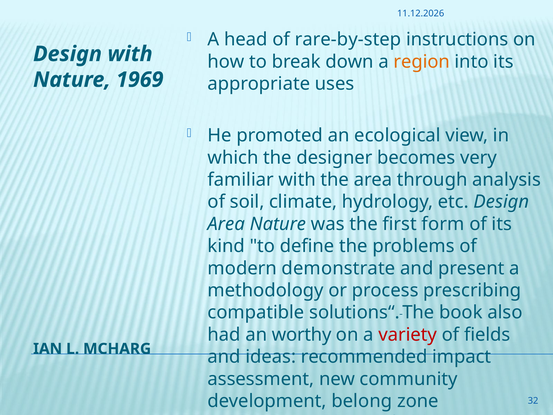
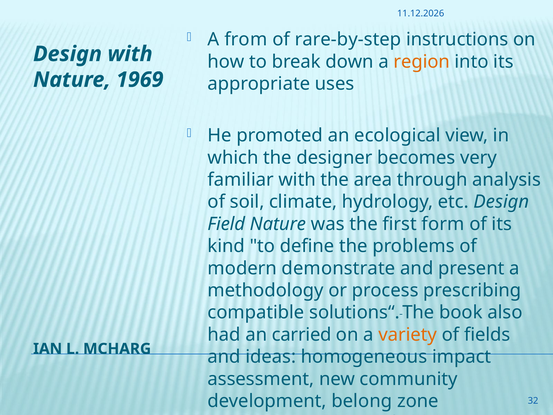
head: head -> from
Area at (226, 224): Area -> Field
worthy: worthy -> carried
variety colour: red -> orange
recommended: recommended -> homogeneous
